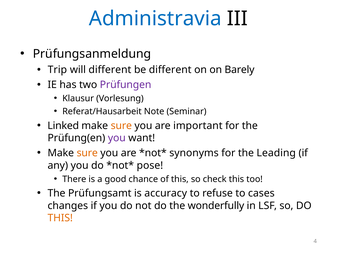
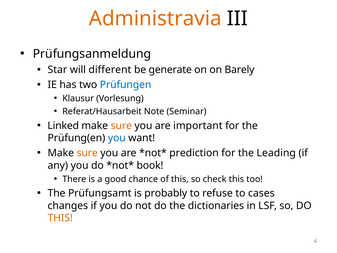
Administravia colour: blue -> orange
Trip: Trip -> Star
be different: different -> generate
Prüfungen colour: purple -> blue
you at (117, 138) colour: purple -> blue
synonyms: synonyms -> prediction
pose: pose -> book
accuracy: accuracy -> probably
wonderfully: wonderfully -> dictionaries
